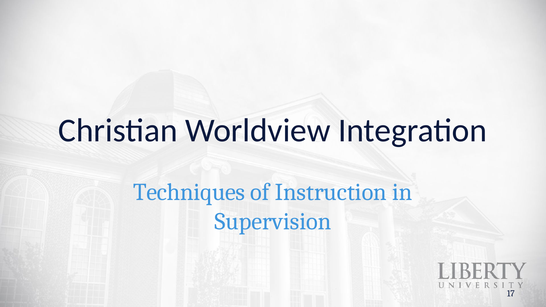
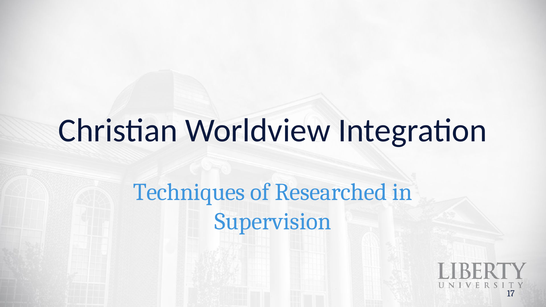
Instruction: Instruction -> Researched
